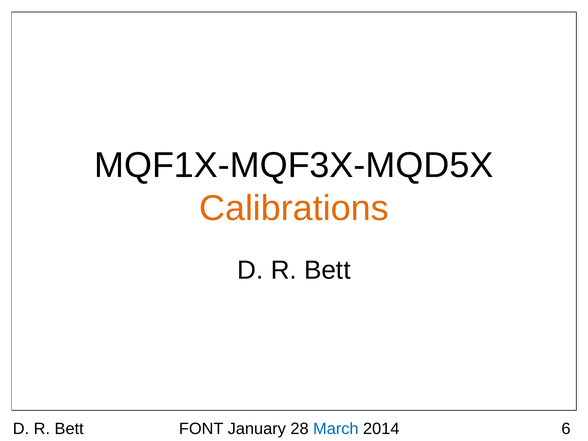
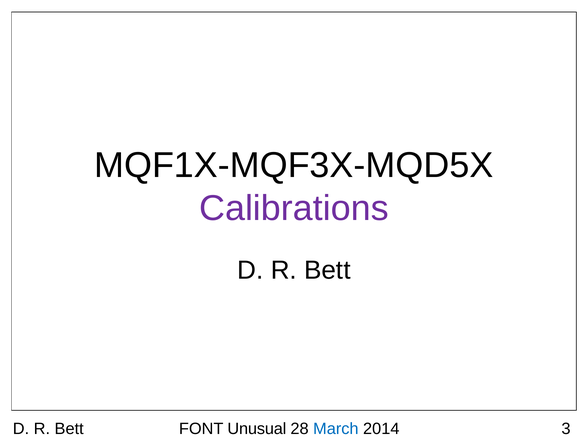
Calibrations colour: orange -> purple
January: January -> Unusual
6: 6 -> 3
